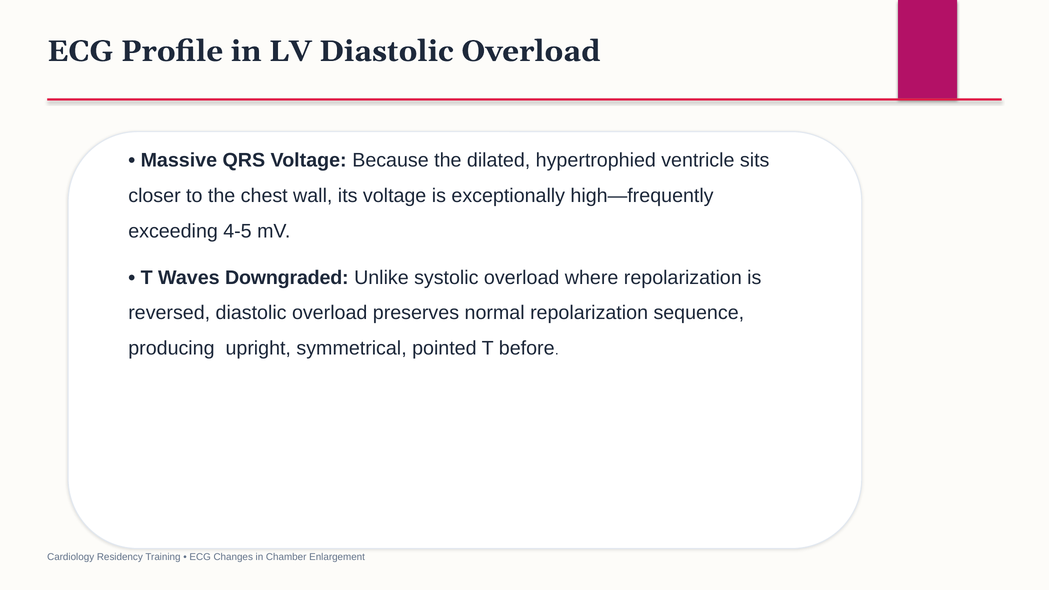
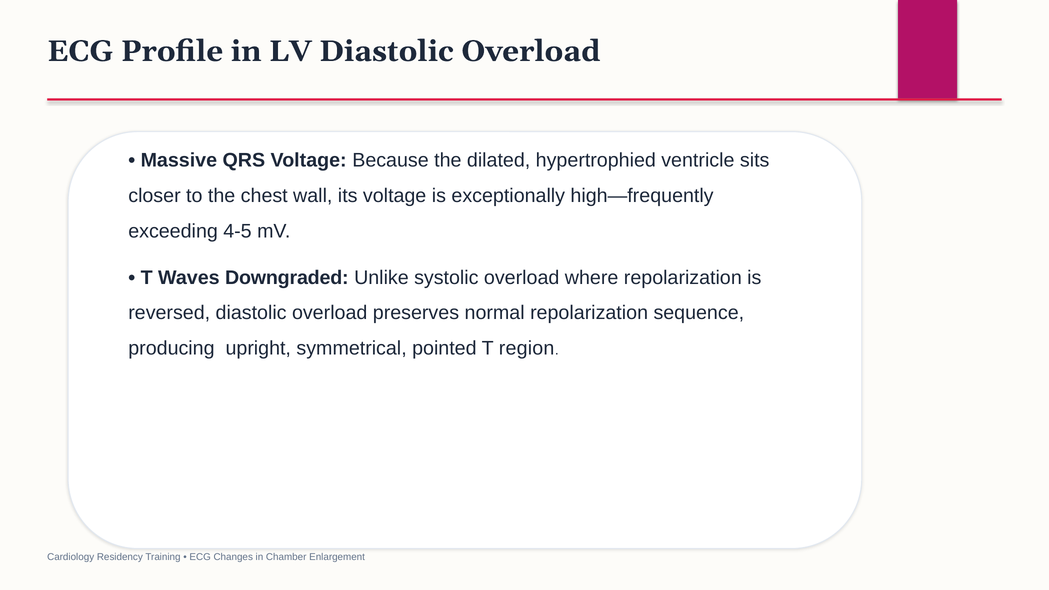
before: before -> region
